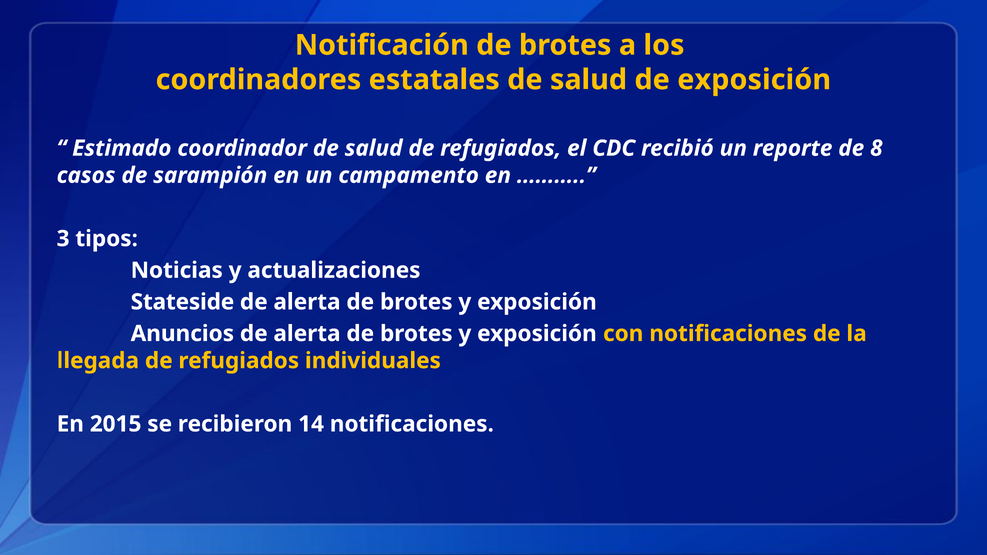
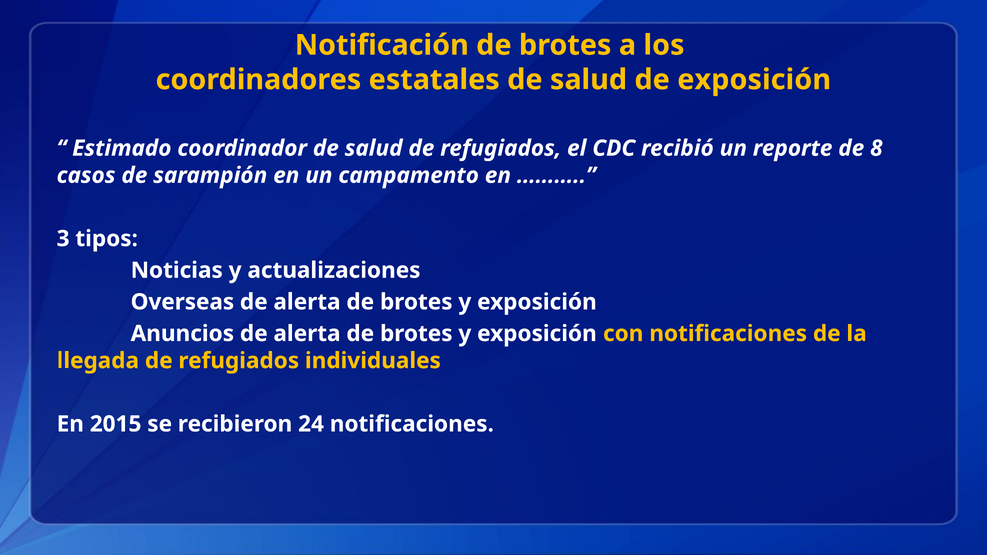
Stateside: Stateside -> Overseas
14: 14 -> 24
